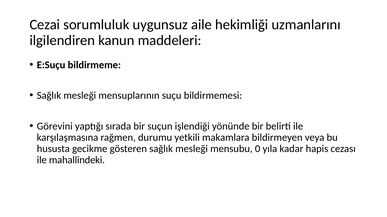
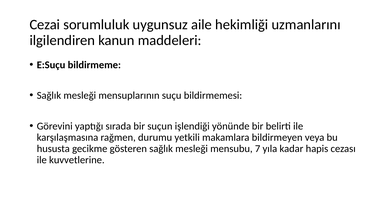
0: 0 -> 7
mahallindeki: mahallindeki -> kuvvetlerine
